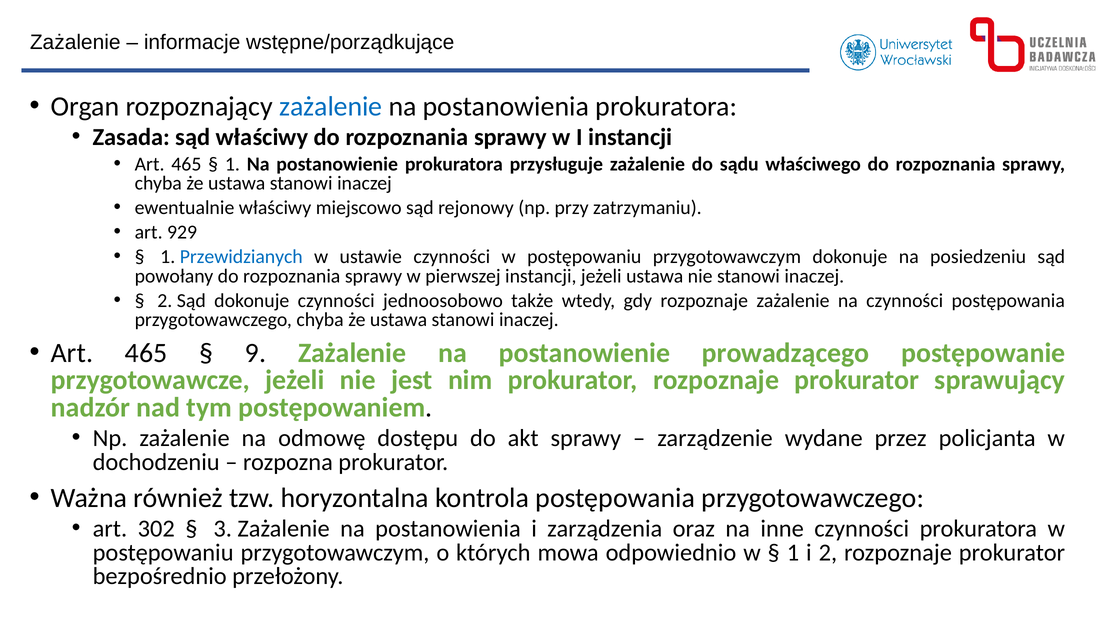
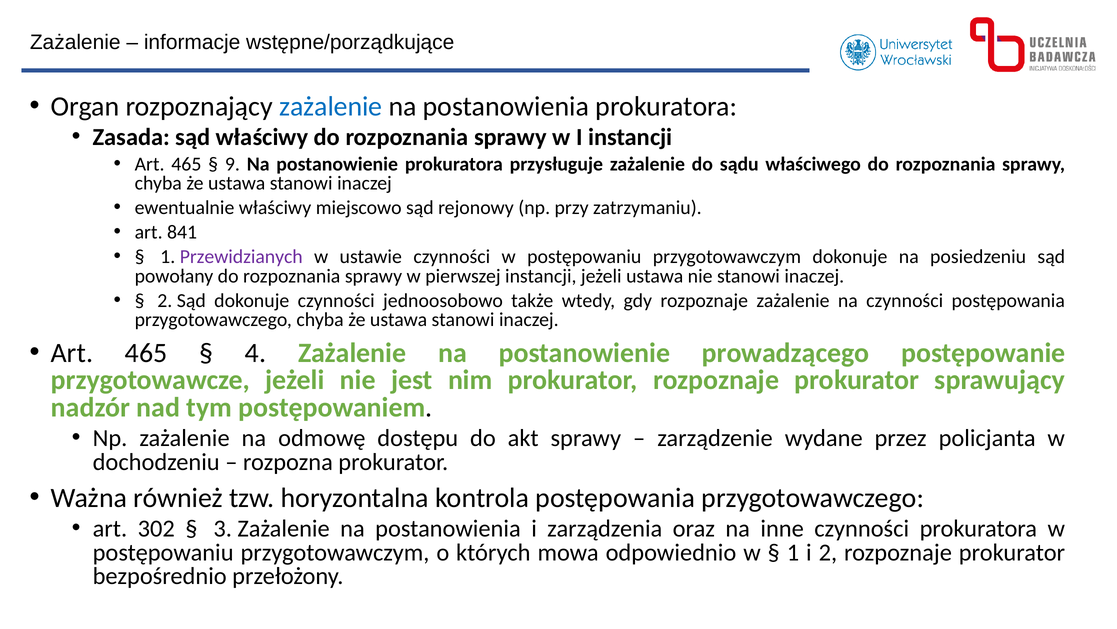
1 at (232, 164): 1 -> 9
929: 929 -> 841
Przewidzianych colour: blue -> purple
9: 9 -> 4
